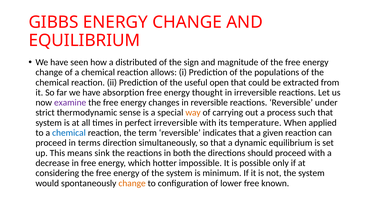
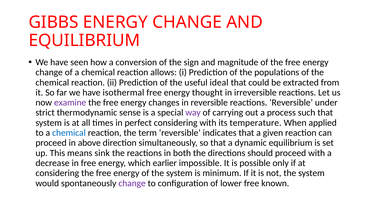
distributed: distributed -> conversion
open: open -> ideal
absorption: absorption -> isothermal
way colour: orange -> purple
perfect irreversible: irreversible -> considering
terms: terms -> above
hotter: hotter -> earlier
change at (132, 184) colour: orange -> purple
